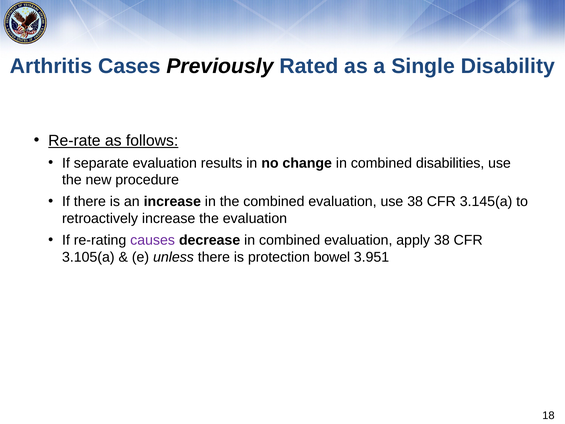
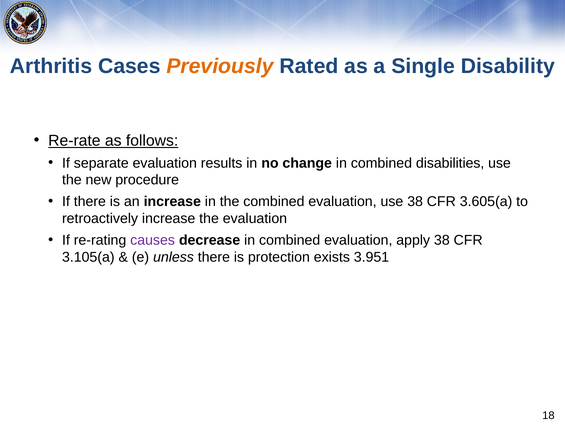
Previously colour: black -> orange
3.145(a: 3.145(a -> 3.605(a
bowel: bowel -> exists
